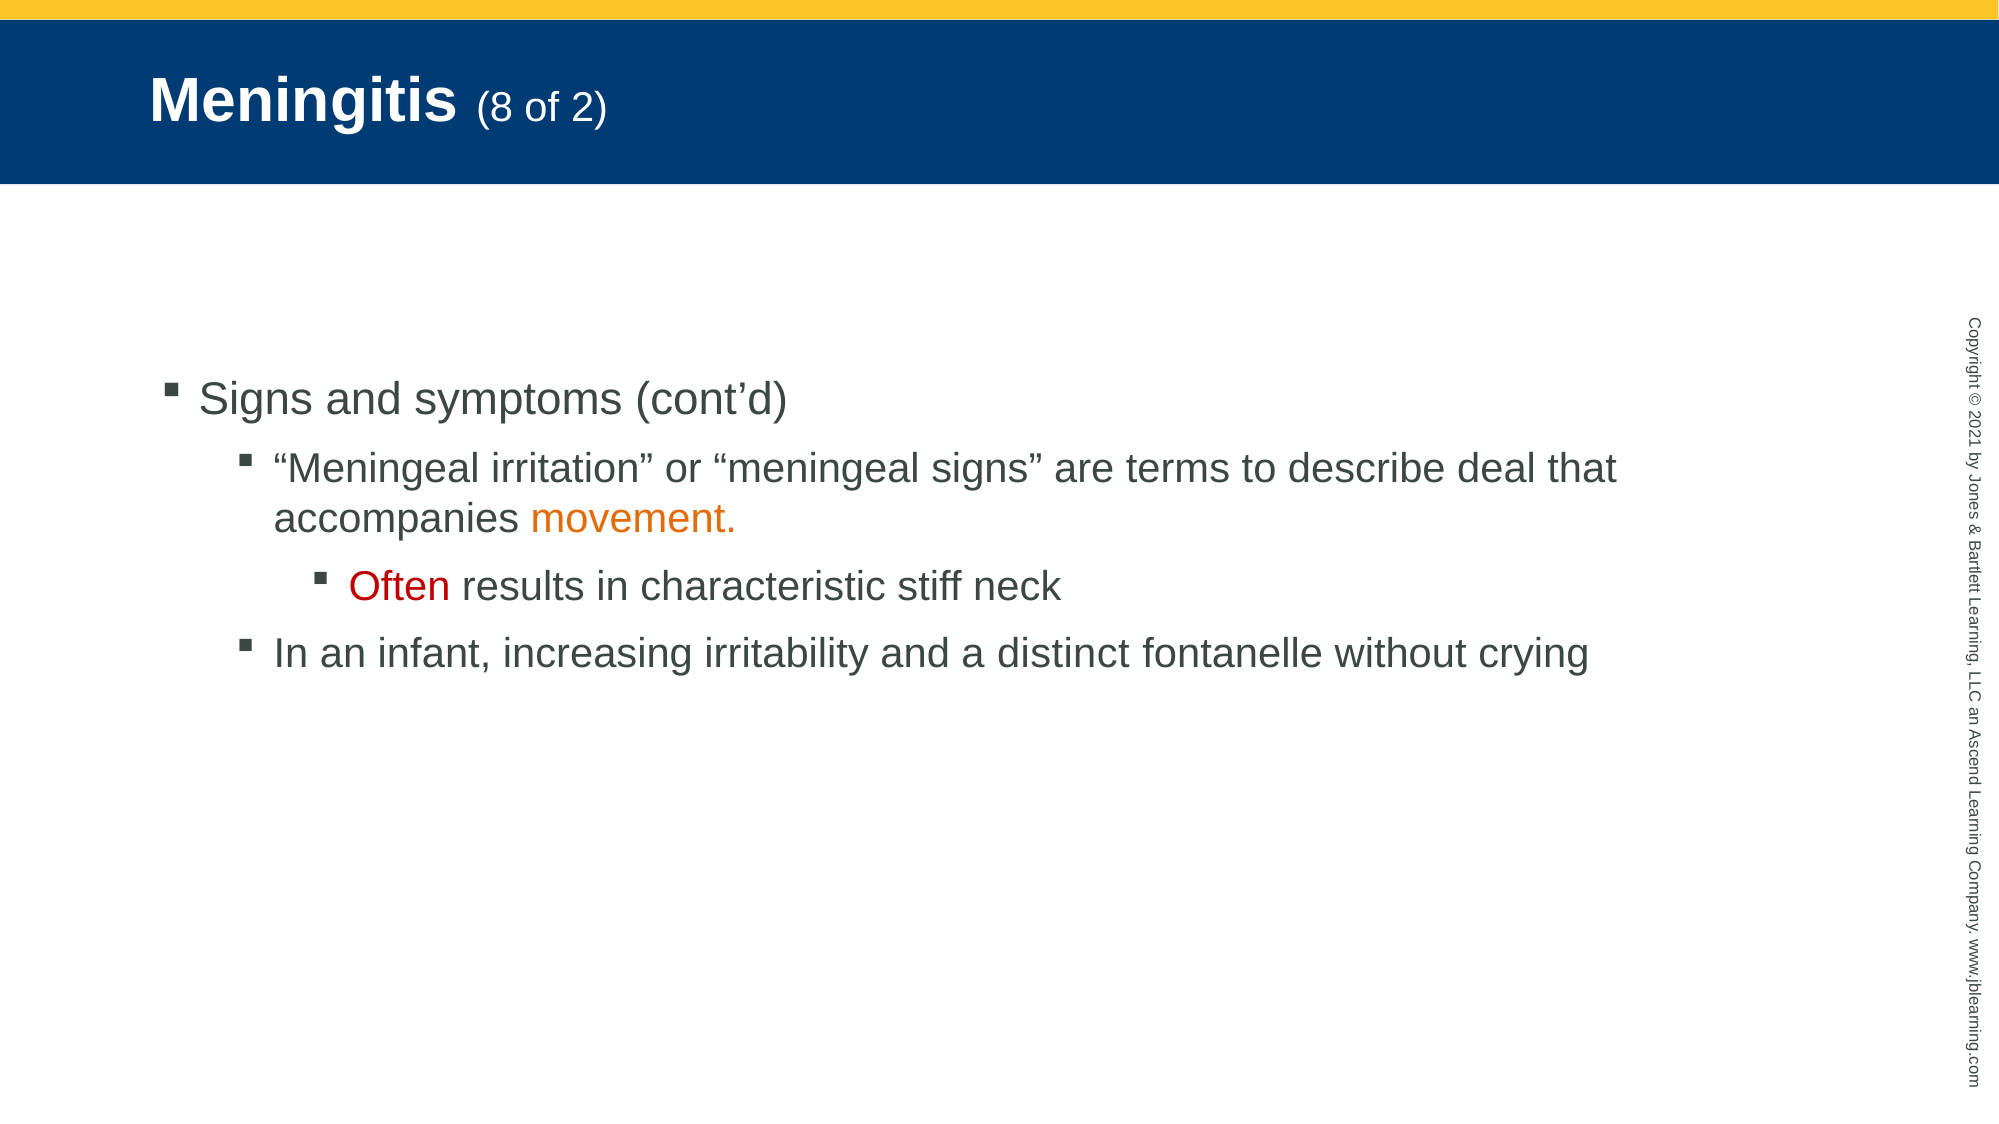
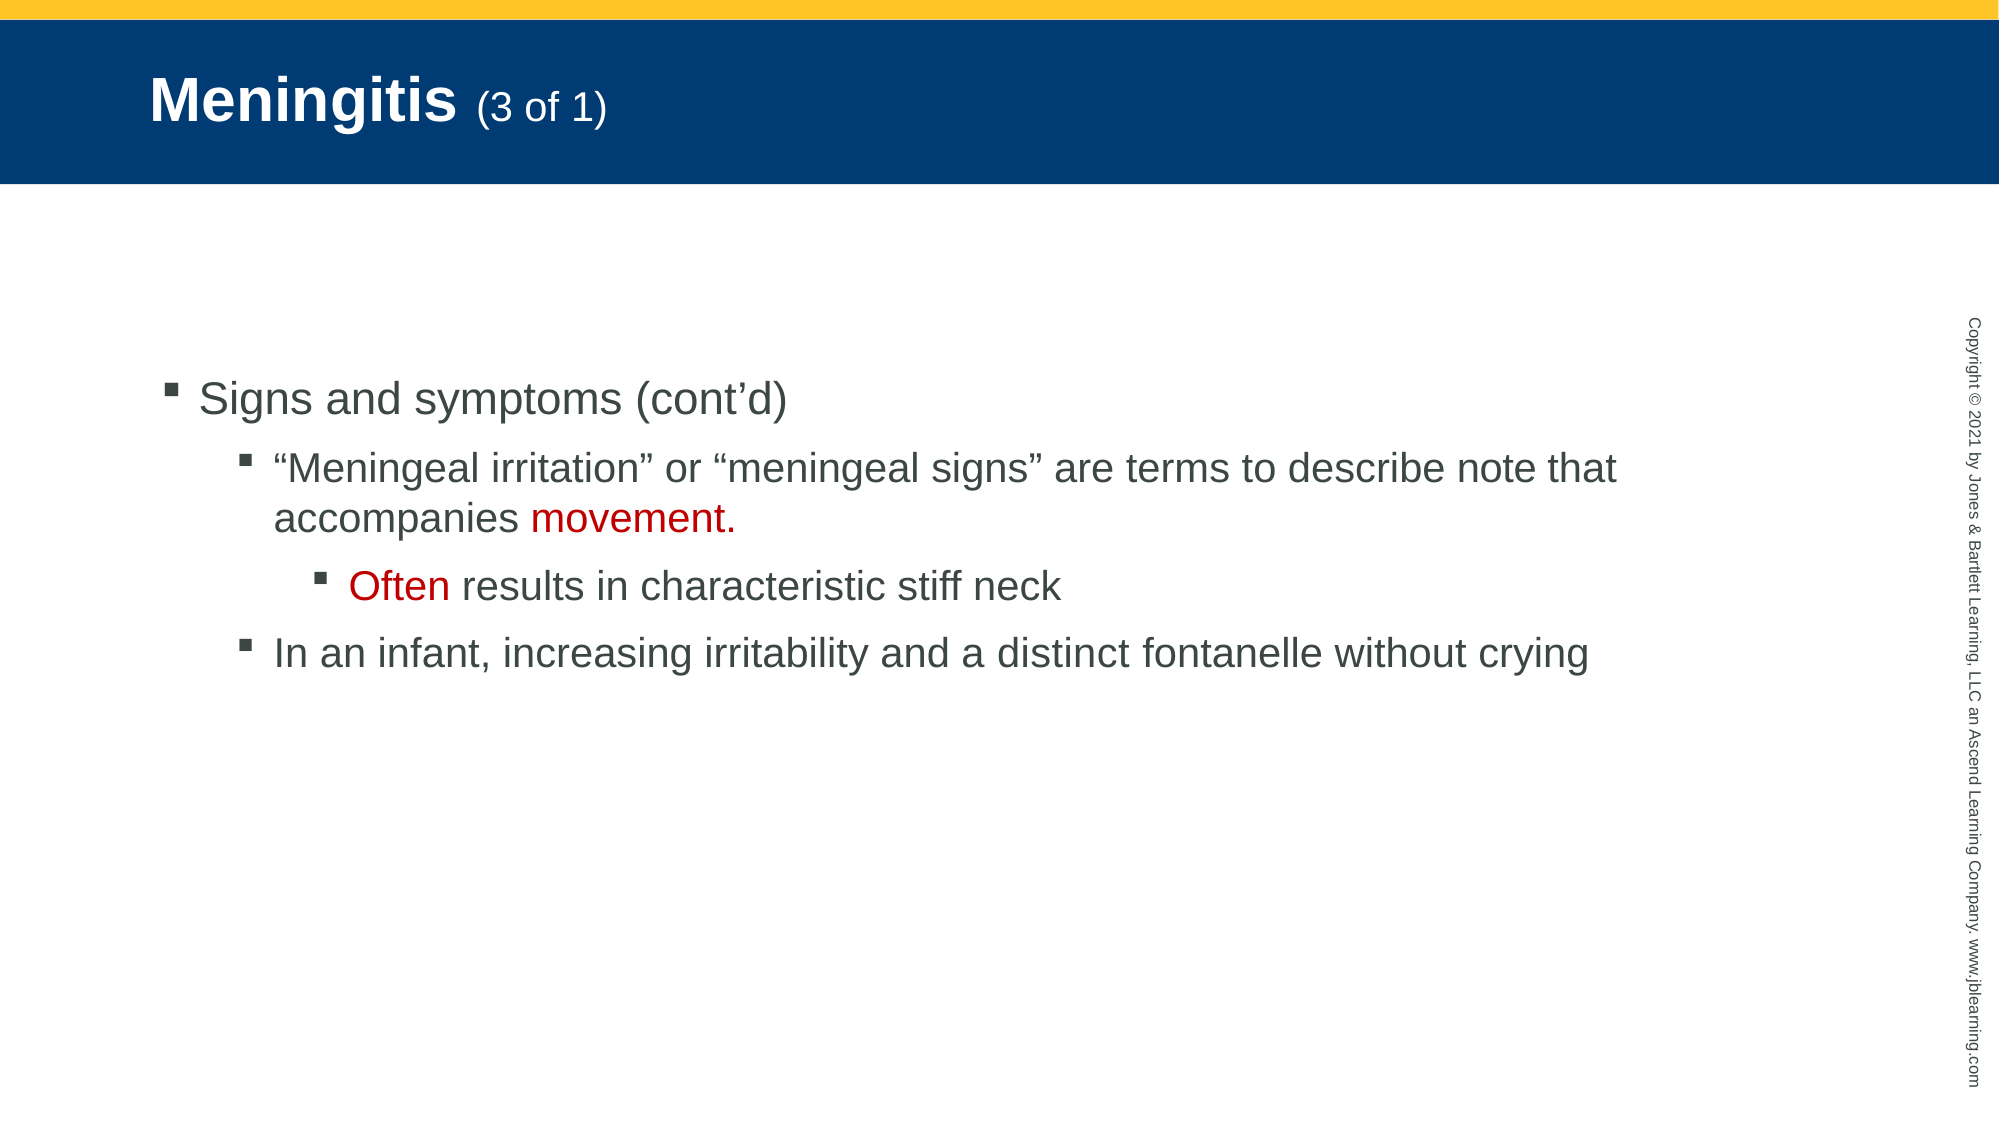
8: 8 -> 3
of 2: 2 -> 1
deal: deal -> note
movement colour: orange -> red
